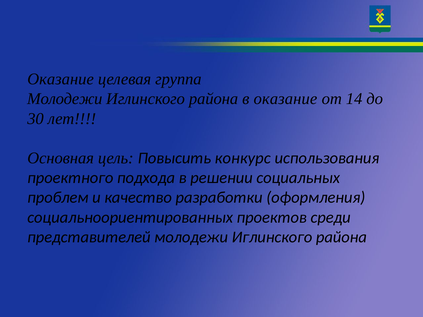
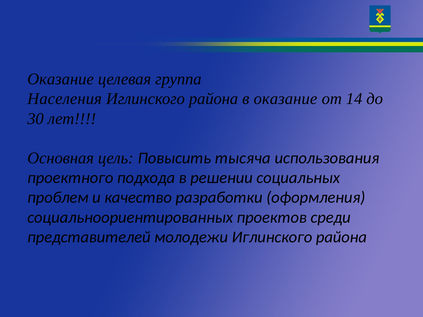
Молодежи at (65, 99): Молодежи -> Населения
конкурс: конкурс -> тысяча
